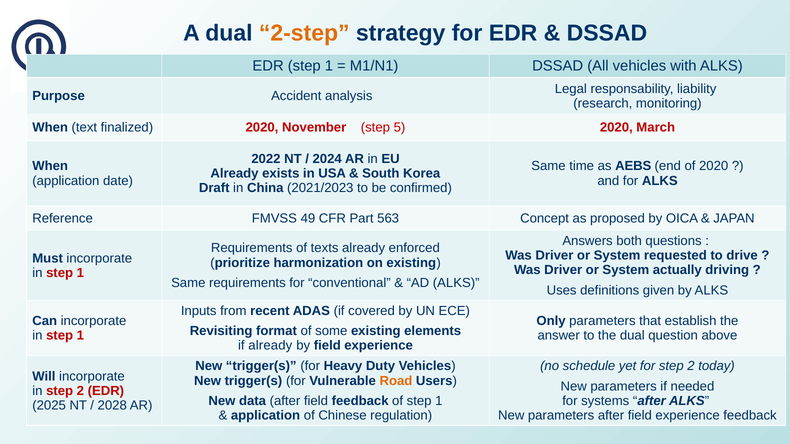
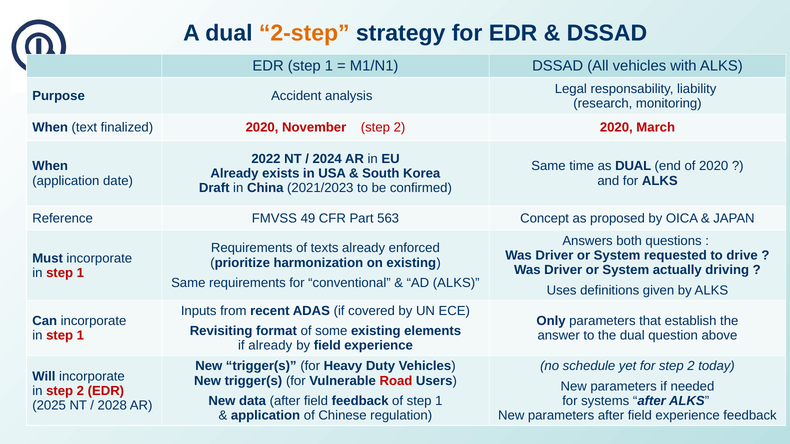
November step 5: 5 -> 2
as AEBS: AEBS -> DUAL
Road colour: orange -> red
